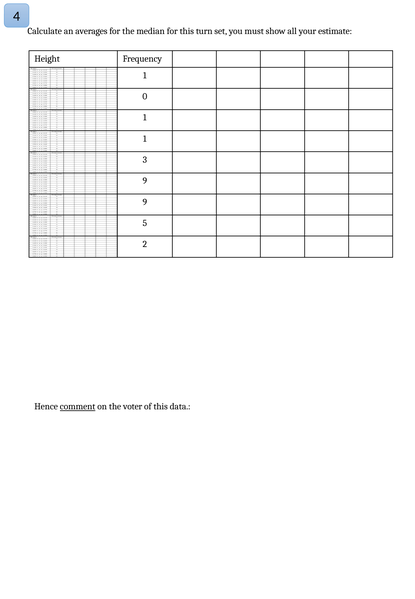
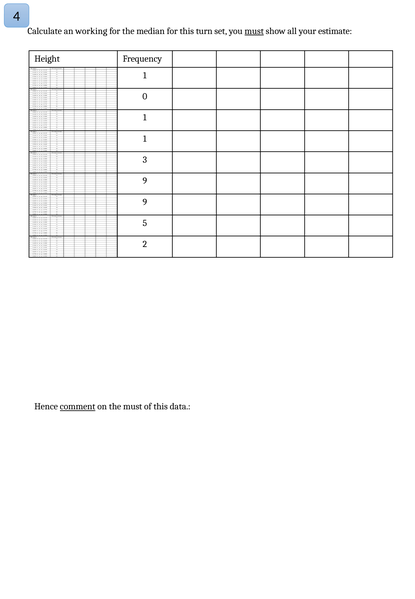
averages: averages -> working
must at (254, 31) underline: none -> present
the voter: voter -> must
